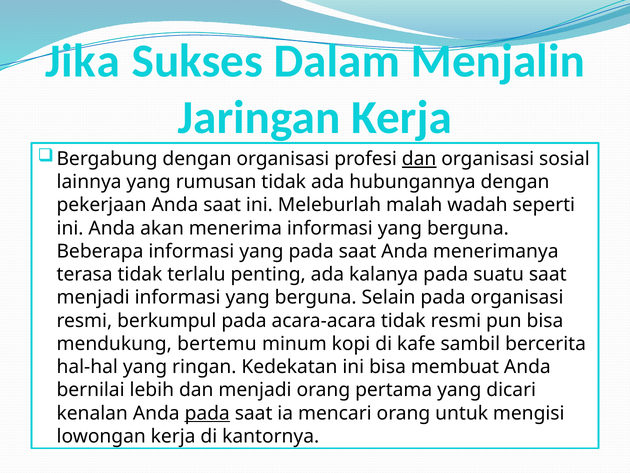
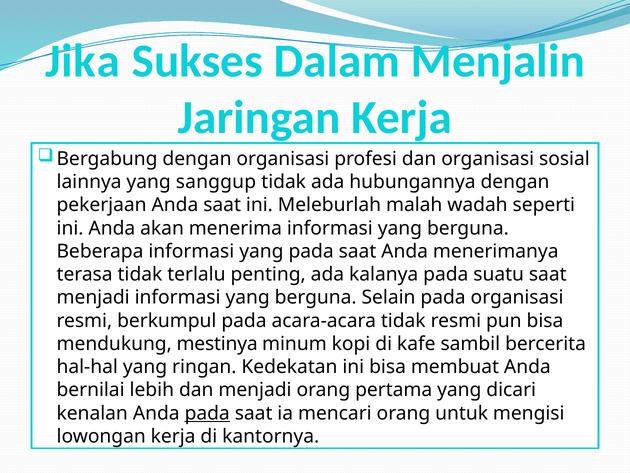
dan at (419, 159) underline: present -> none
rumusan: rumusan -> sanggup
bertemu: bertemu -> mestinya
